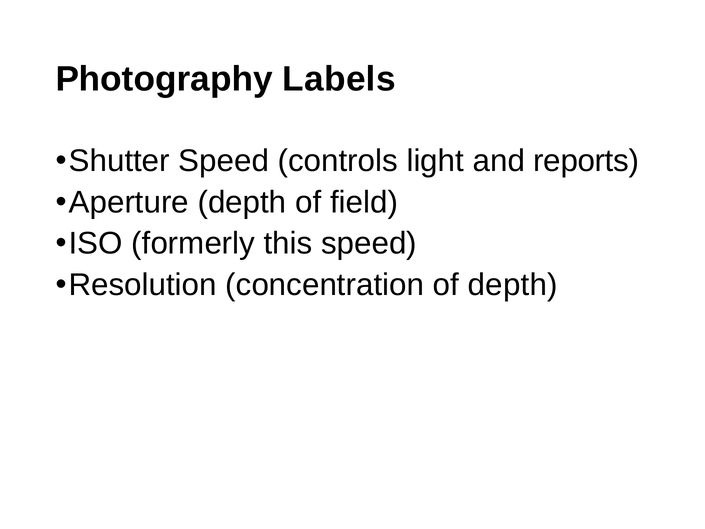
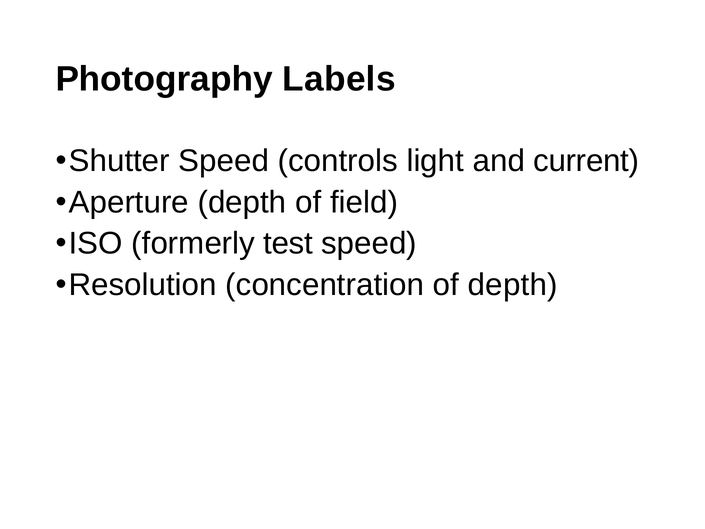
reports: reports -> current
this: this -> test
